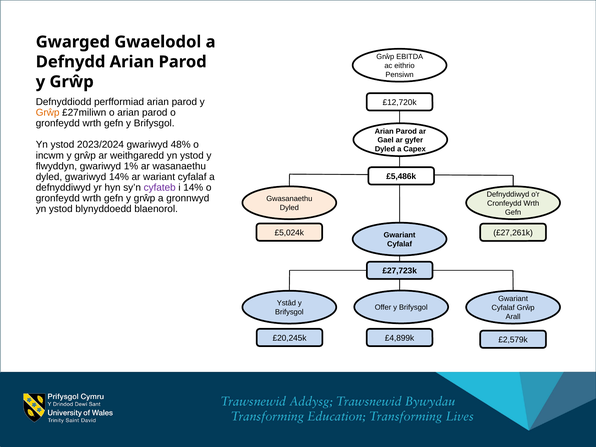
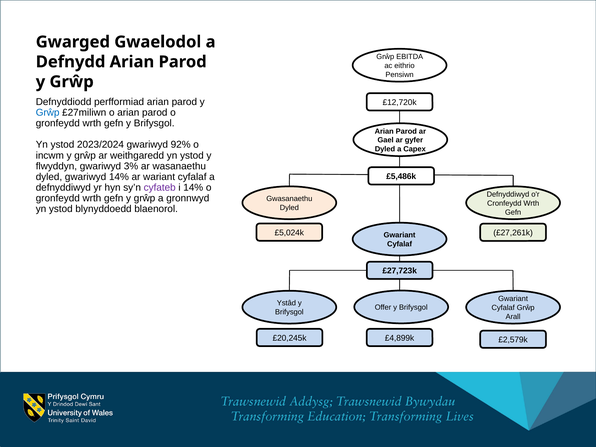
Grŵp at (48, 113) colour: orange -> blue
48%: 48% -> 92%
1%: 1% -> 3%
